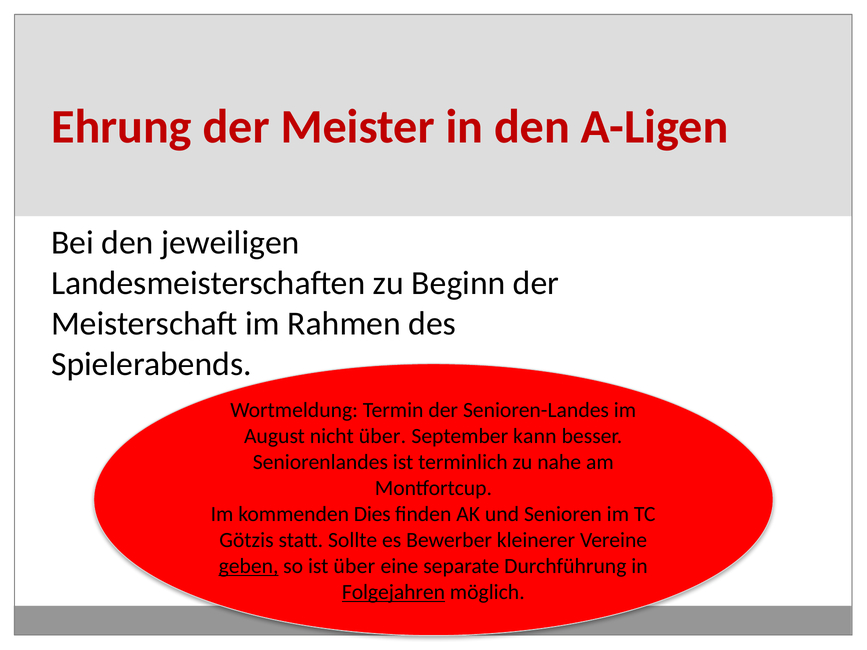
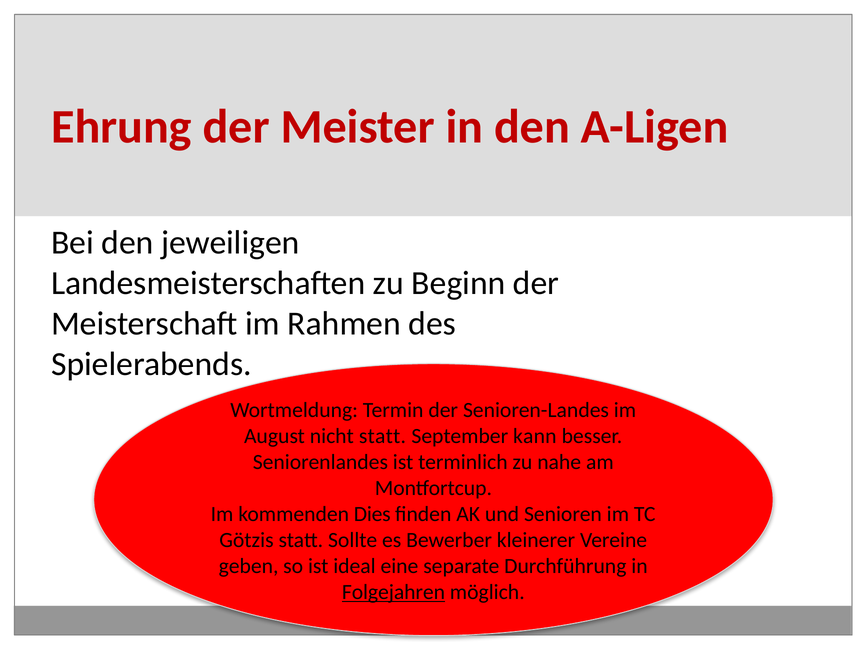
nicht über: über -> statt
geben underline: present -> none
ist über: über -> ideal
